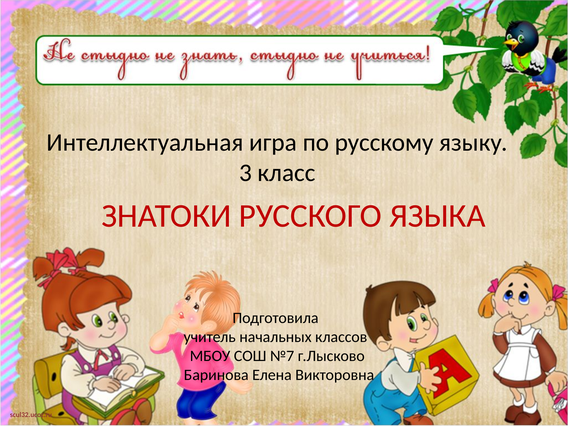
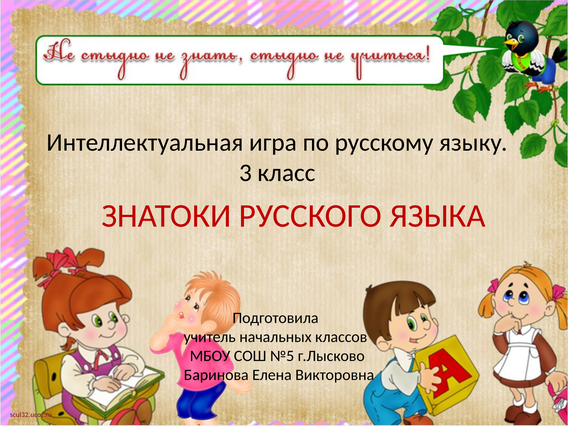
№7: №7 -> №5
